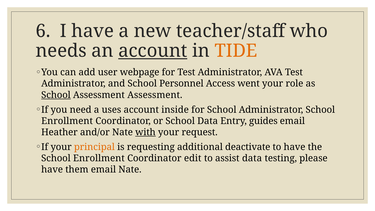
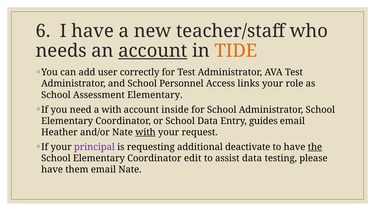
webpage: webpage -> correctly
went: went -> links
School at (56, 95) underline: present -> none
Assessment Assessment: Assessment -> Elementary
a uses: uses -> with
Enrollment at (67, 121): Enrollment -> Elementary
principal colour: orange -> purple
the underline: none -> present
Enrollment at (99, 158): Enrollment -> Elementary
